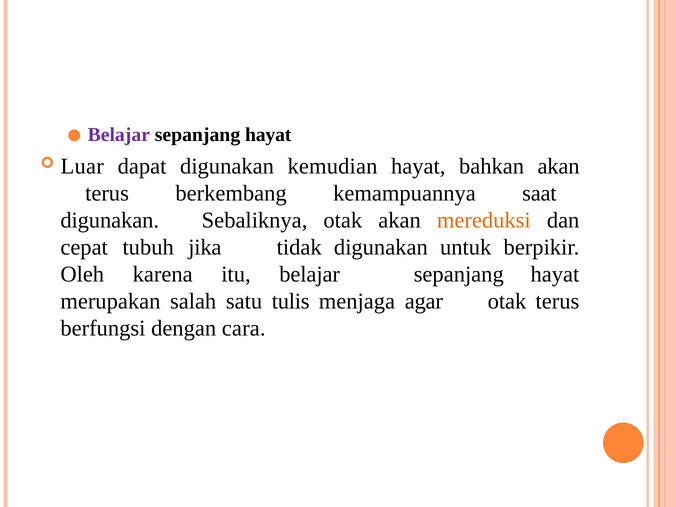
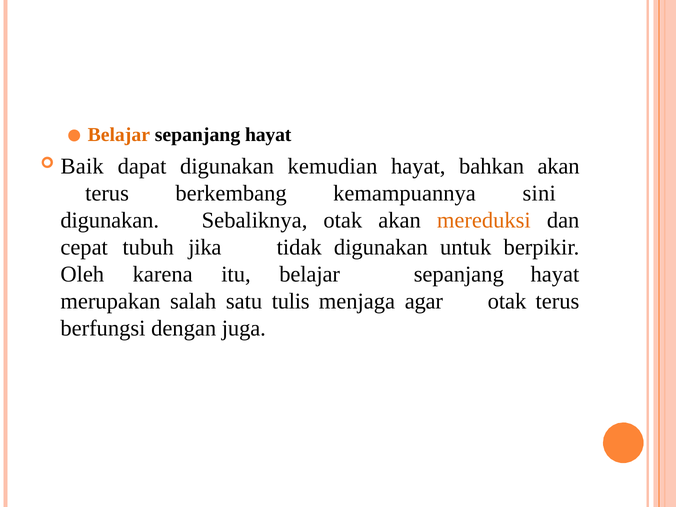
Belajar at (119, 135) colour: purple -> orange
Luar: Luar -> Baik
saat: saat -> sini
cara: cara -> juga
